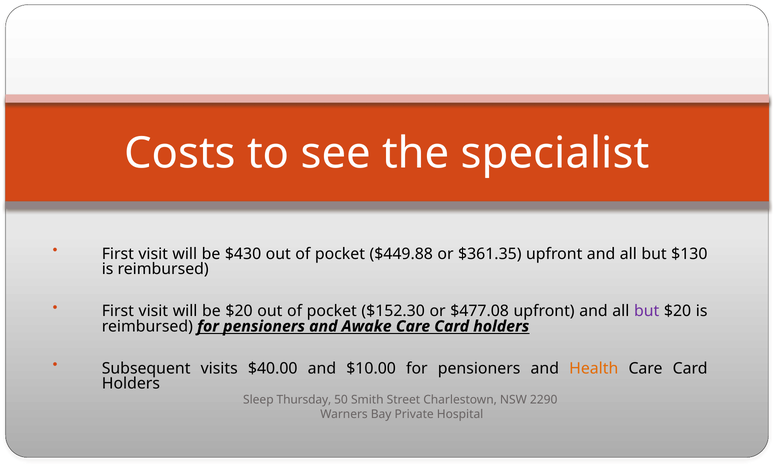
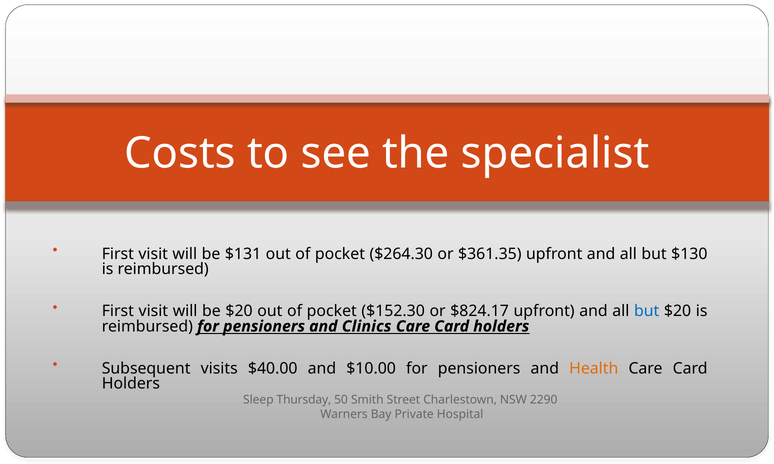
$430: $430 -> $131
$449.88: $449.88 -> $264.30
$477.08: $477.08 -> $824.17
but at (647, 311) colour: purple -> blue
Awake: Awake -> Clinics
